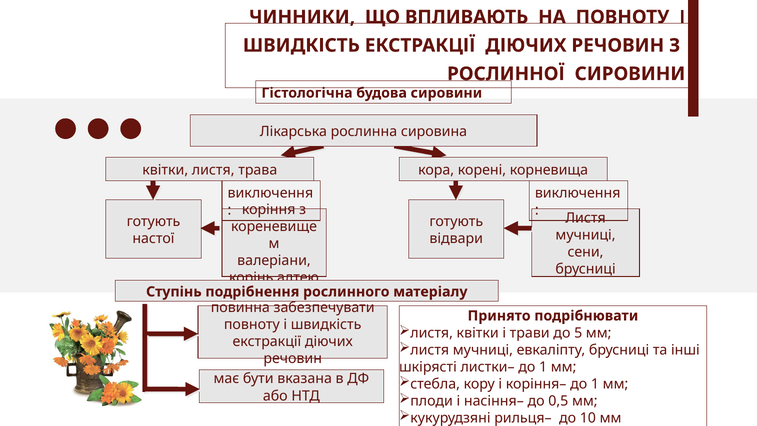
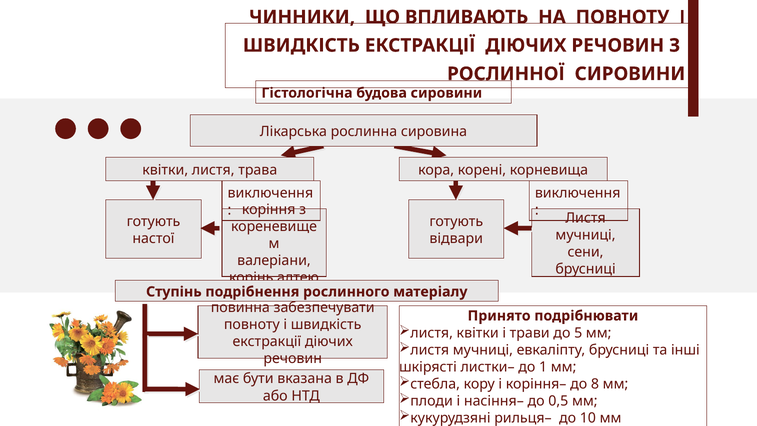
коріння– до 1: 1 -> 8
